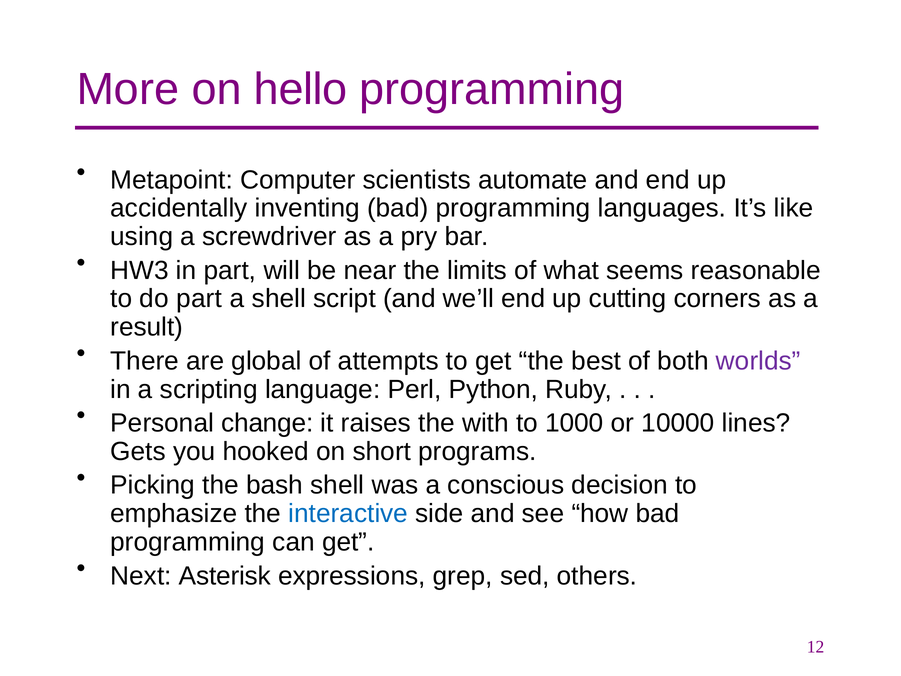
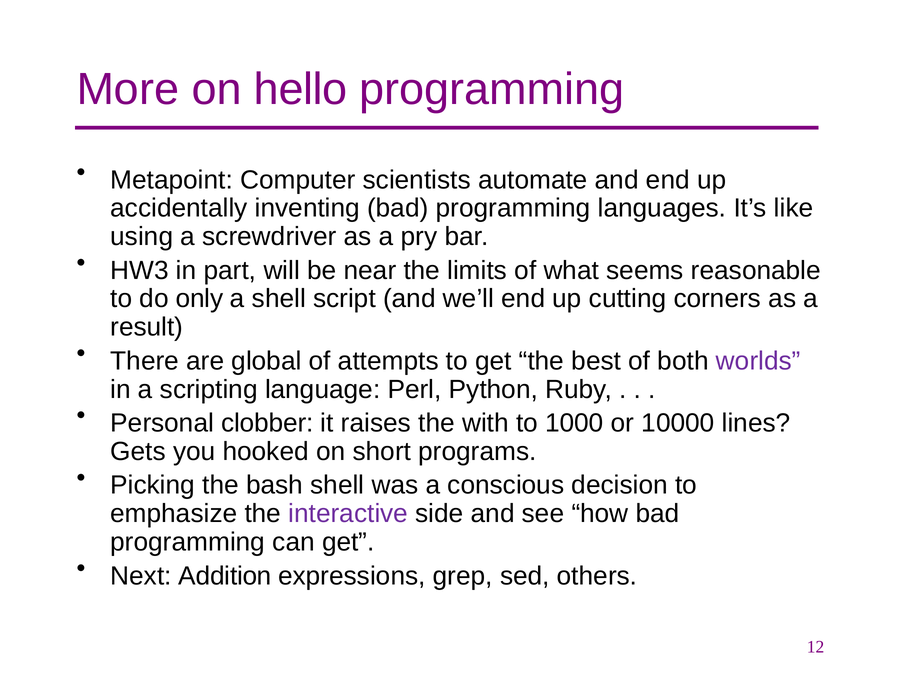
do part: part -> only
change: change -> clobber
interactive colour: blue -> purple
Asterisk: Asterisk -> Addition
